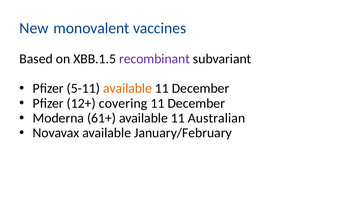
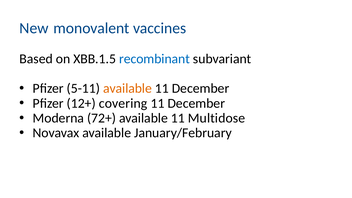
recombinant colour: purple -> blue
61+: 61+ -> 72+
Australian: Australian -> Multidose
